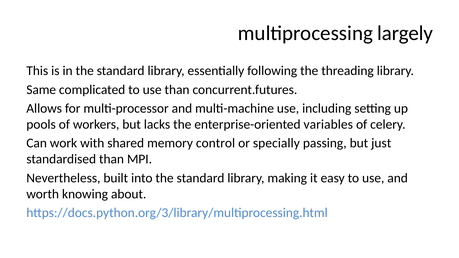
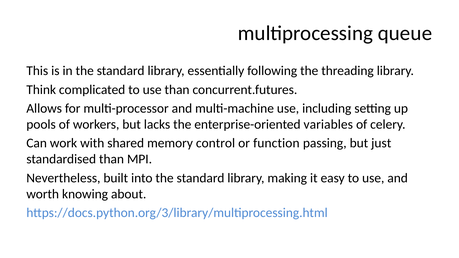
largely: largely -> queue
Same: Same -> Think
specially: specially -> function
